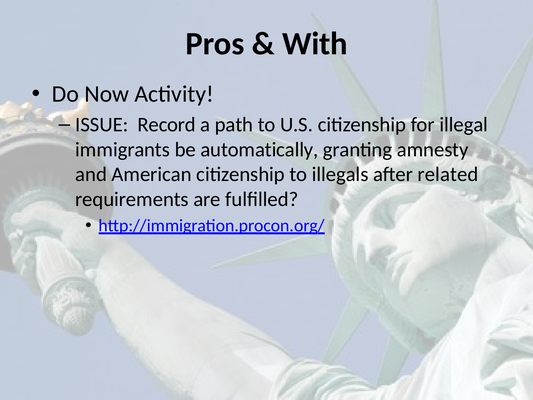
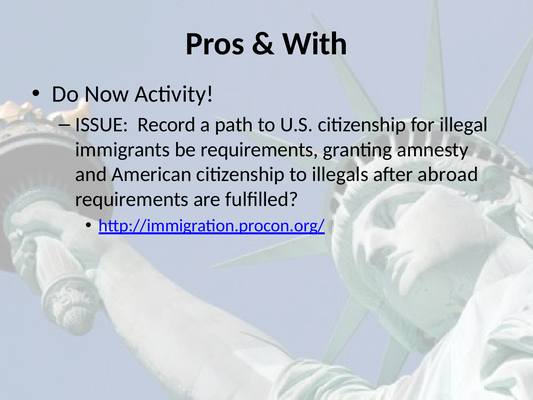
be automatically: automatically -> requirements
related: related -> abroad
